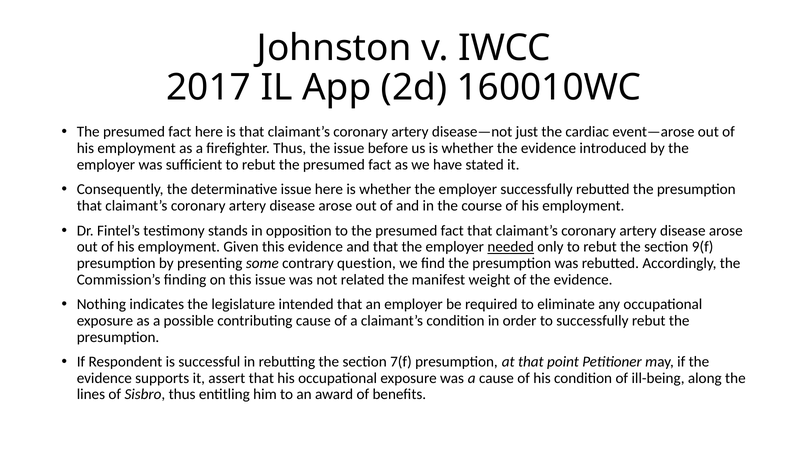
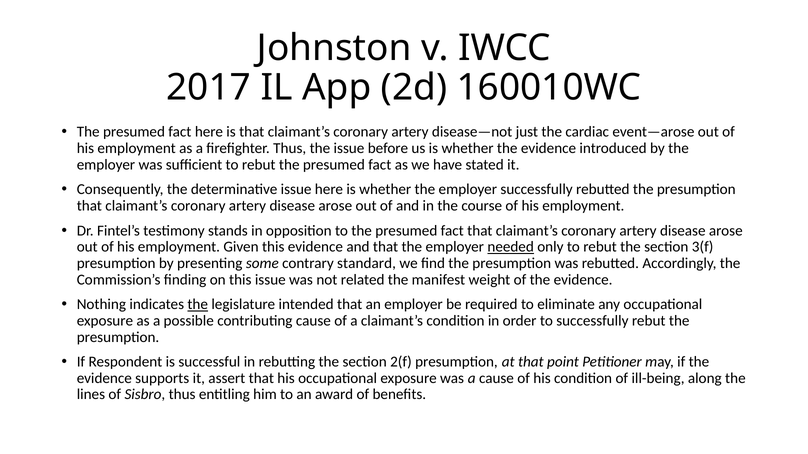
9(f: 9(f -> 3(f
question: question -> standard
the at (198, 305) underline: none -> present
7(f: 7(f -> 2(f
